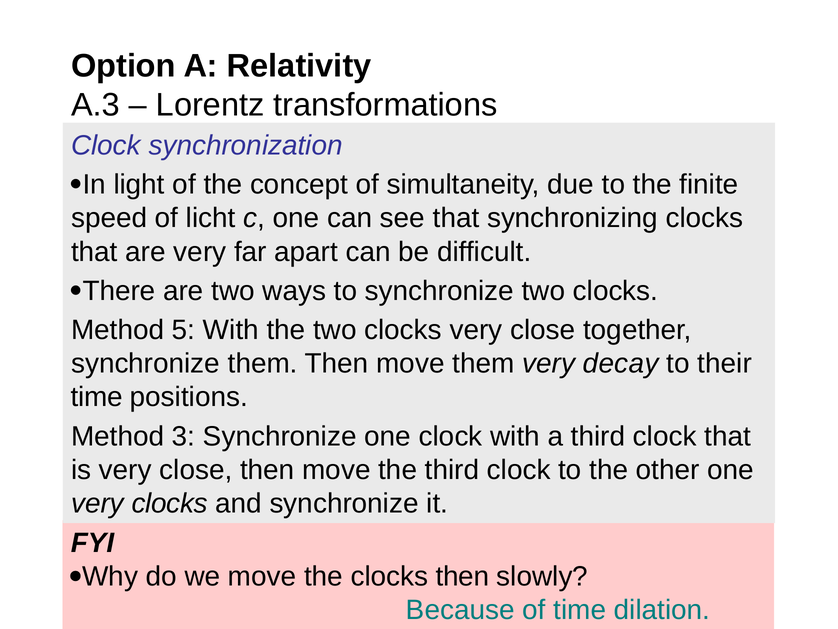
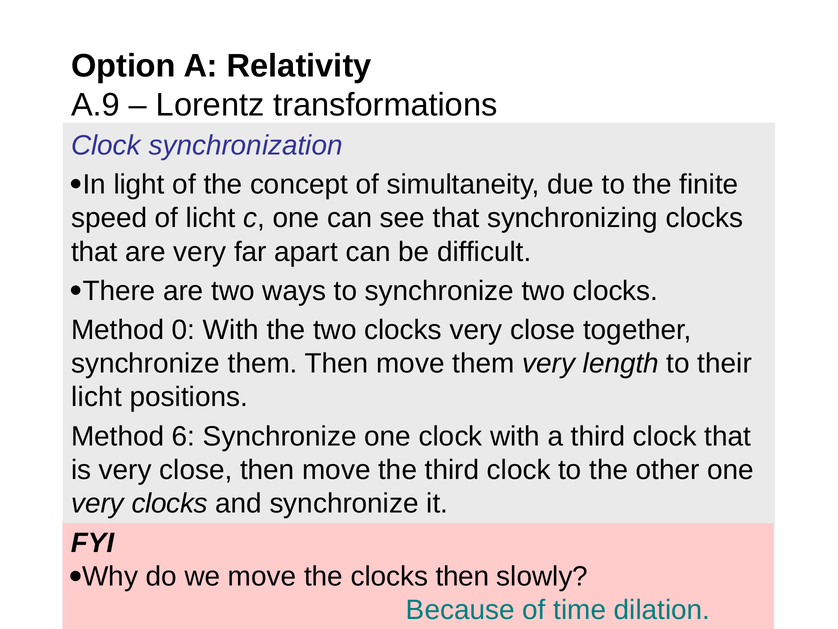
A.3: A.3 -> A.9
5: 5 -> 0
decay: decay -> length
time at (97, 397): time -> licht
3: 3 -> 6
